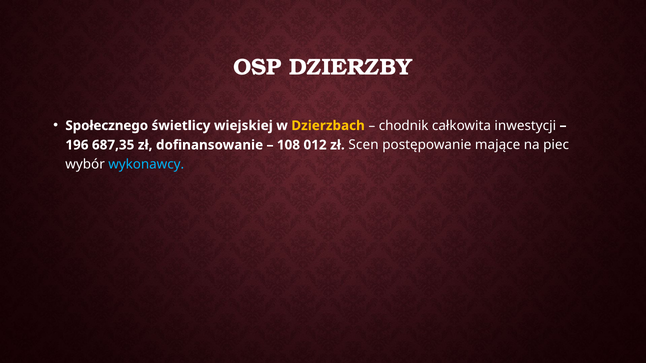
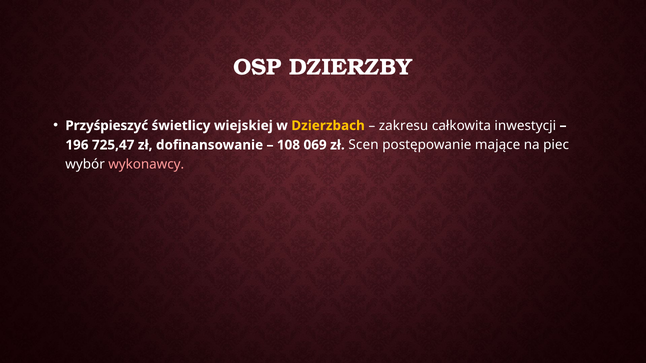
Społecznego: Społecznego -> Przyśpieszyć
chodnik: chodnik -> zakresu
687,35: 687,35 -> 725,47
012: 012 -> 069
wykonawcy colour: light blue -> pink
